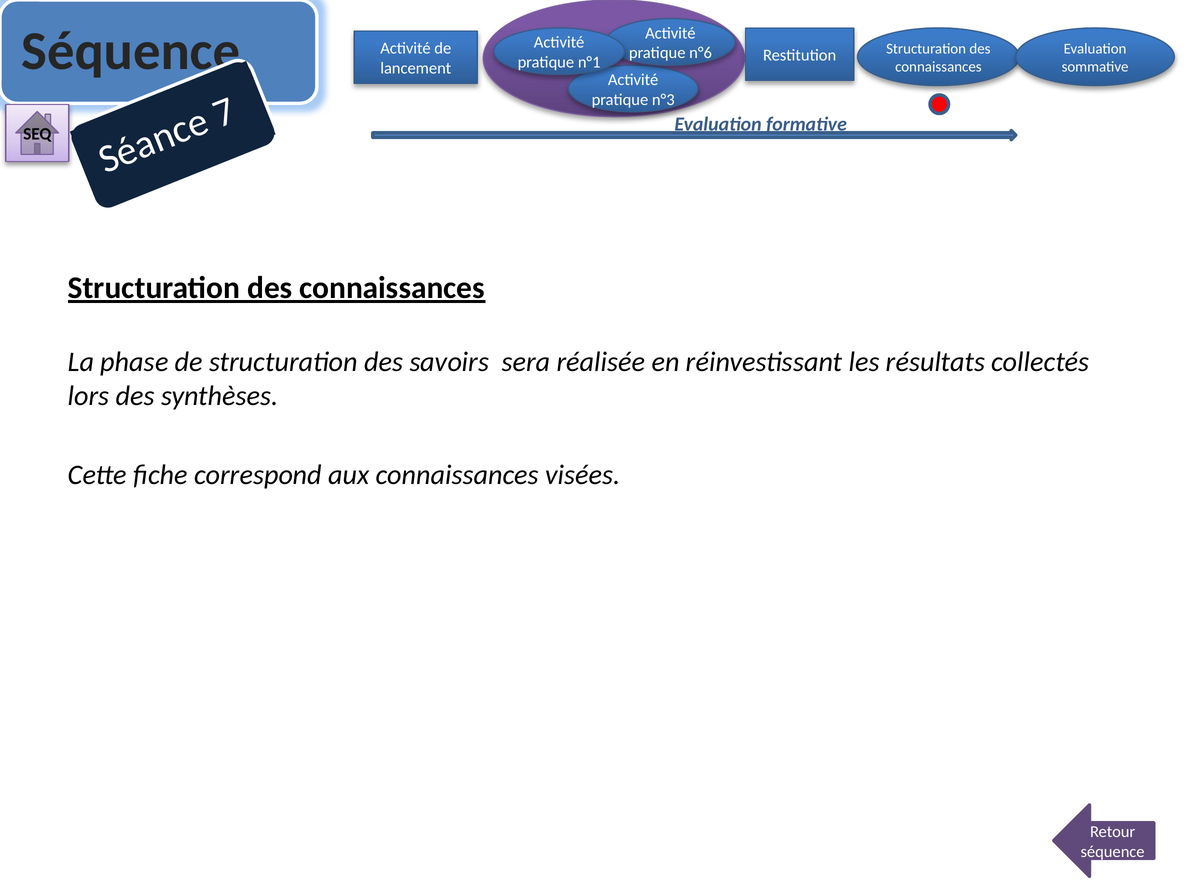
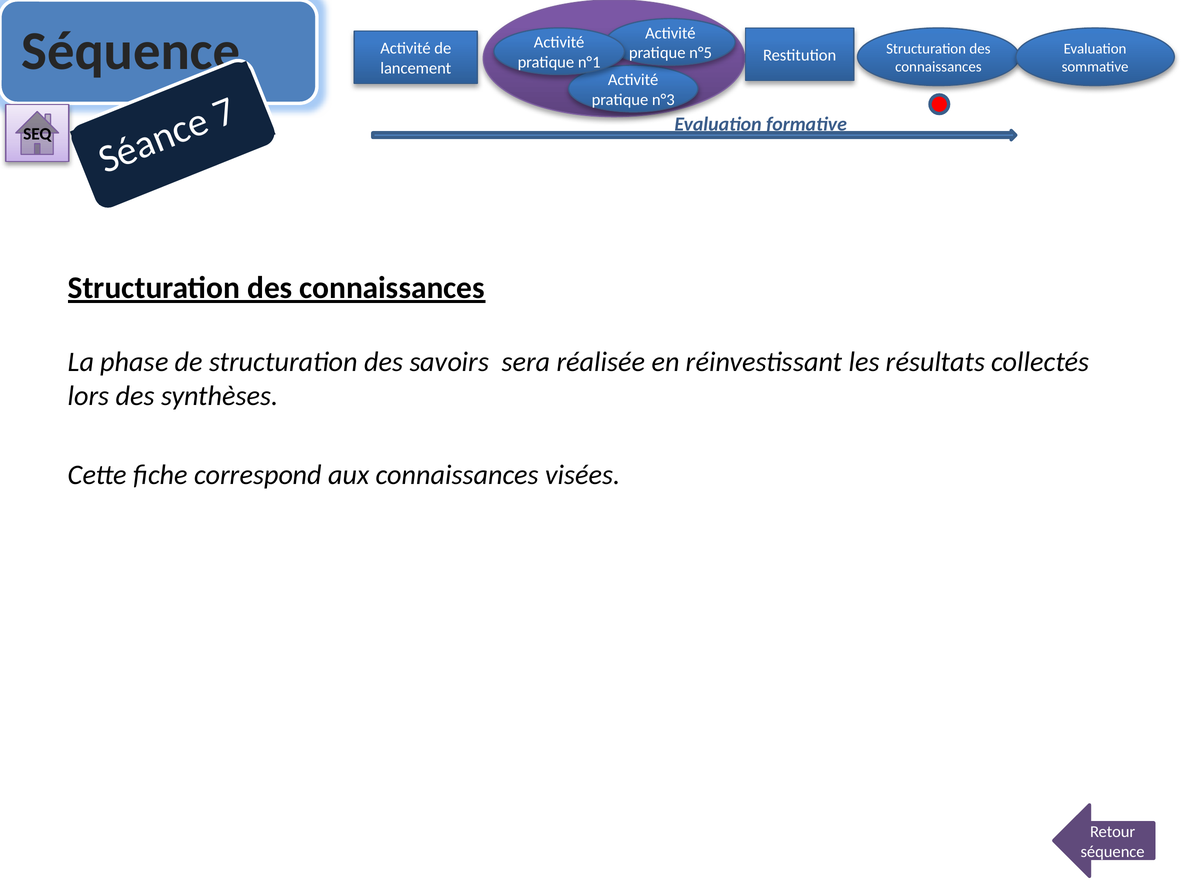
n°6: n°6 -> n°5
